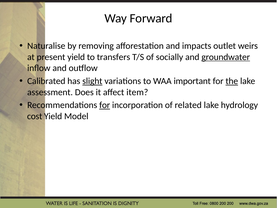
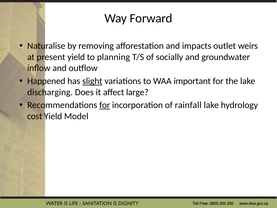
transfers: transfers -> planning
groundwater underline: present -> none
Calibrated: Calibrated -> Happened
the underline: present -> none
assessment: assessment -> discharging
item: item -> large
related: related -> rainfall
